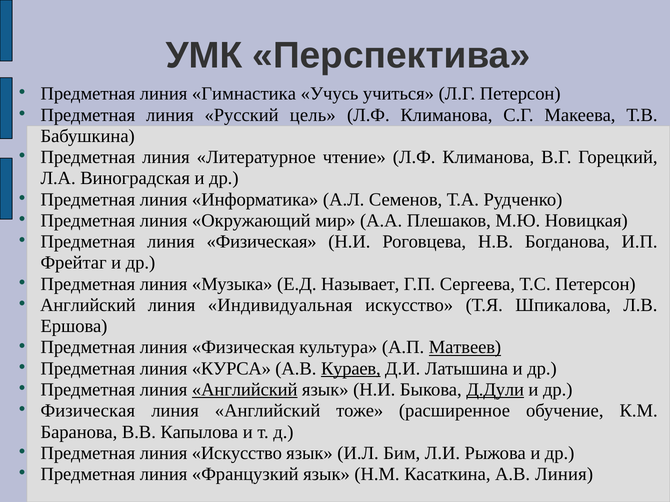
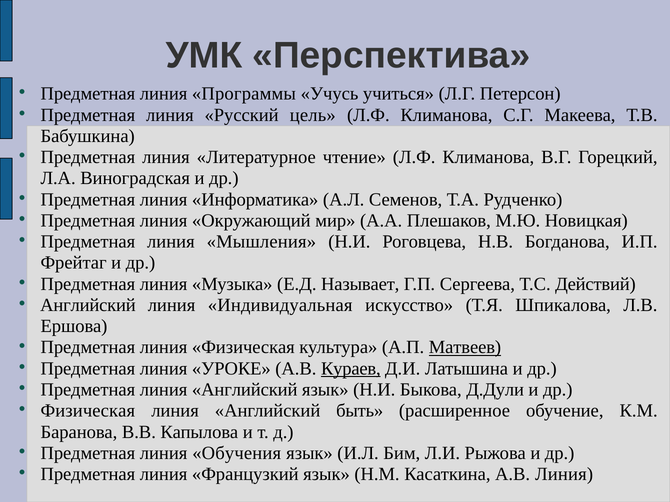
Гимнастика: Гимнастика -> Программы
Физическая at (262, 242): Физическая -> Мышления
Т.С Петерсон: Петерсон -> Действий
КУРСА: КУРСА -> УРОКЕ
Английский at (245, 390) underline: present -> none
Д.Дули underline: present -> none
тоже: тоже -> быть
линия Искусство: Искусство -> Обучения
